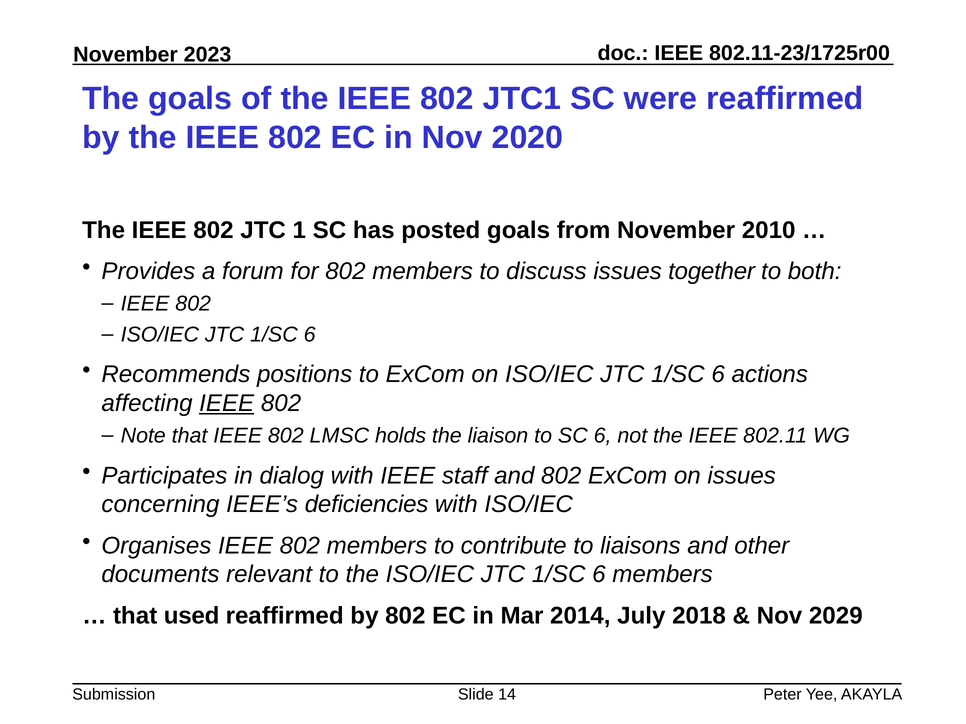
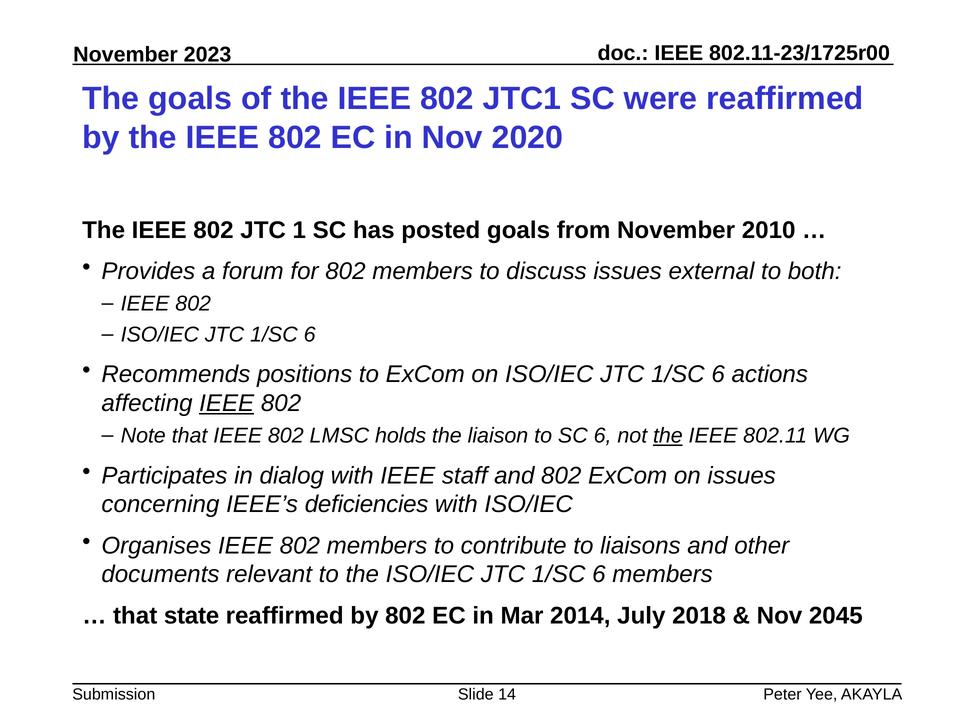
together: together -> external
the at (668, 436) underline: none -> present
used: used -> state
2029: 2029 -> 2045
